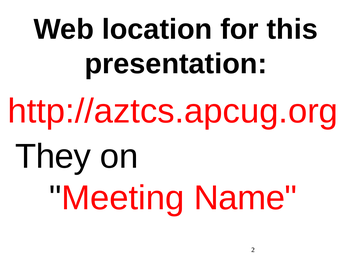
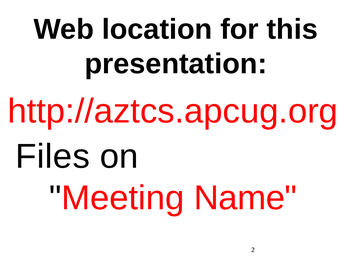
They: They -> Files
